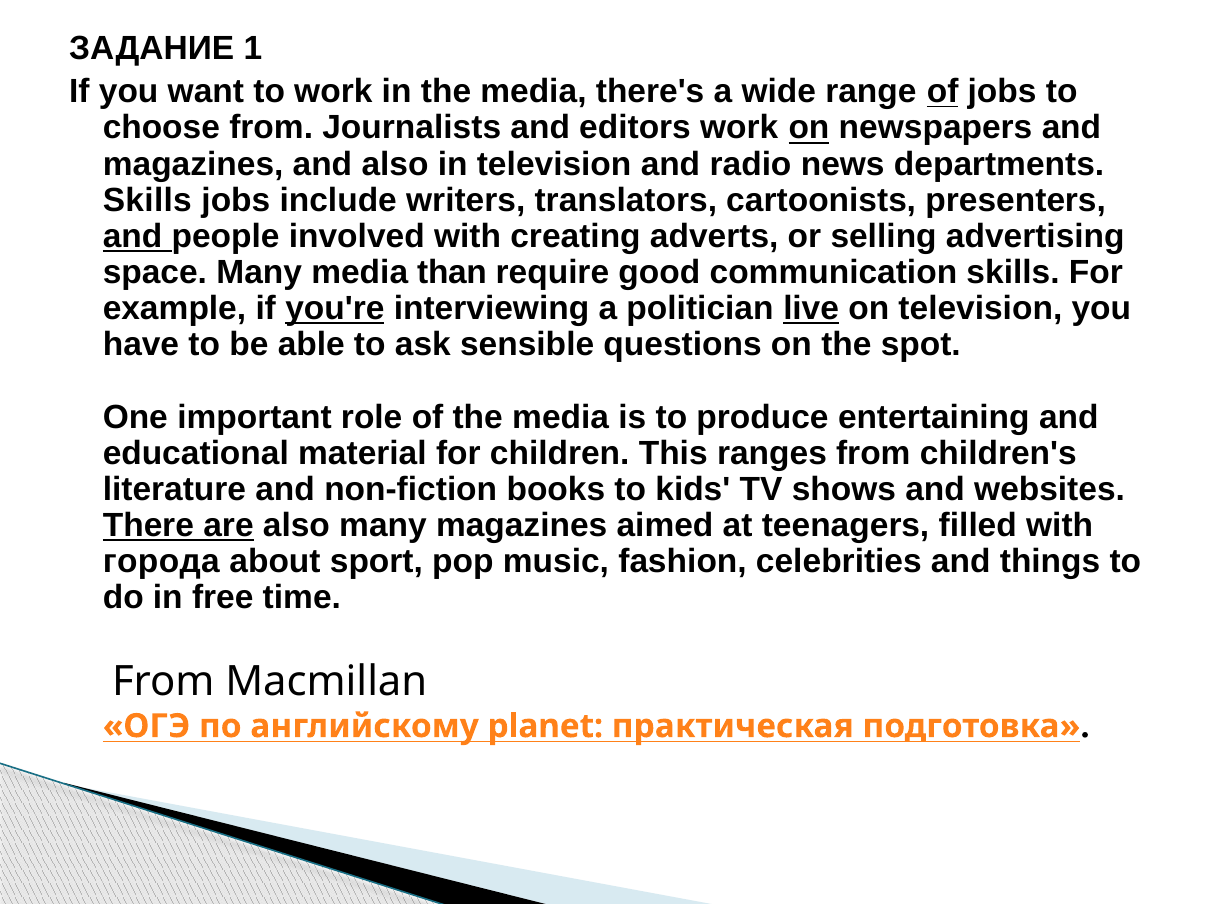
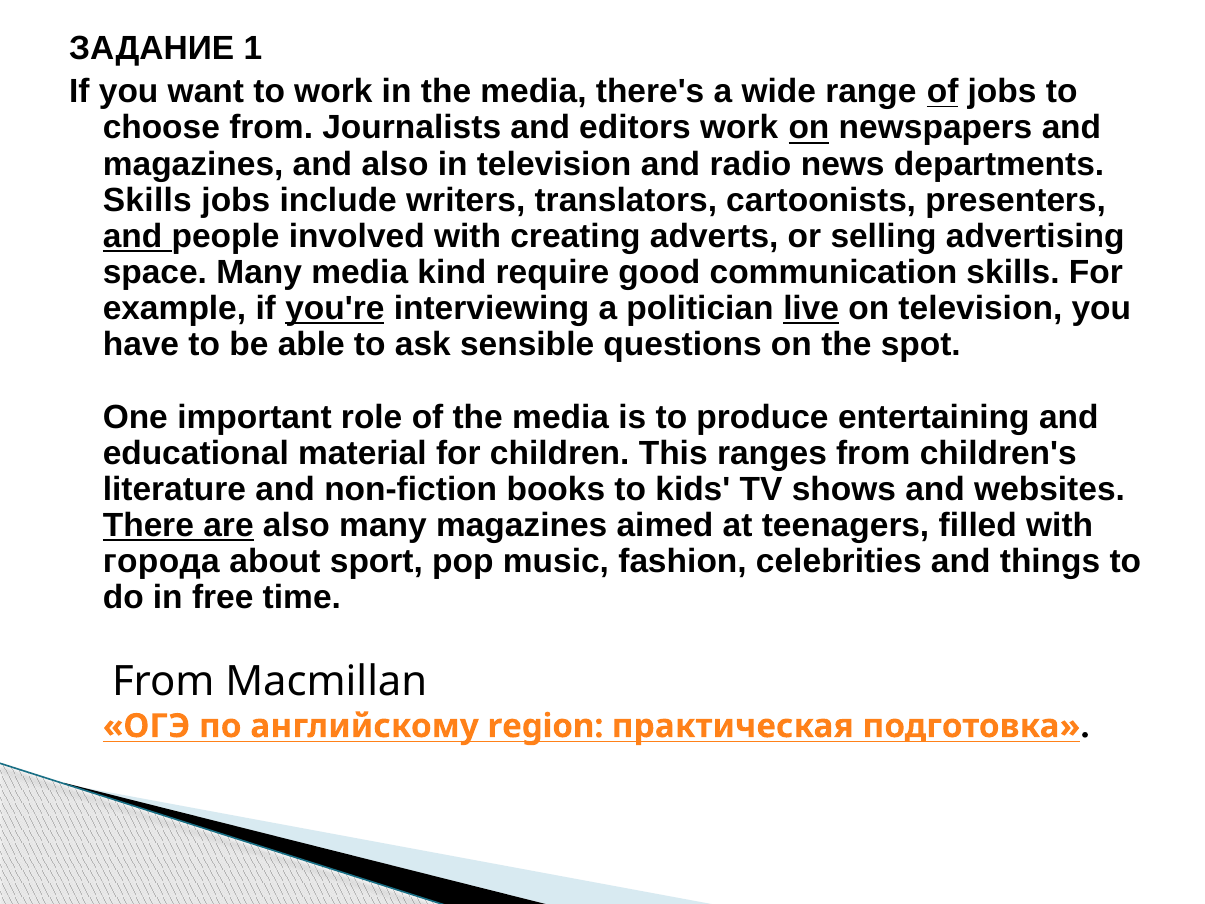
than: than -> kind
planet: planet -> region
